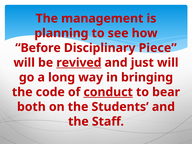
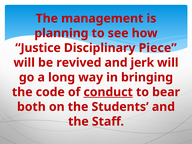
Before: Before -> Justice
revived underline: present -> none
just: just -> jerk
